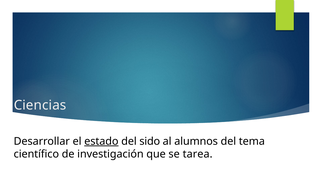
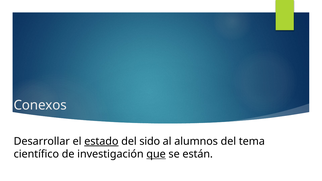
Ciencias: Ciencias -> Conexos
que underline: none -> present
tarea: tarea -> están
